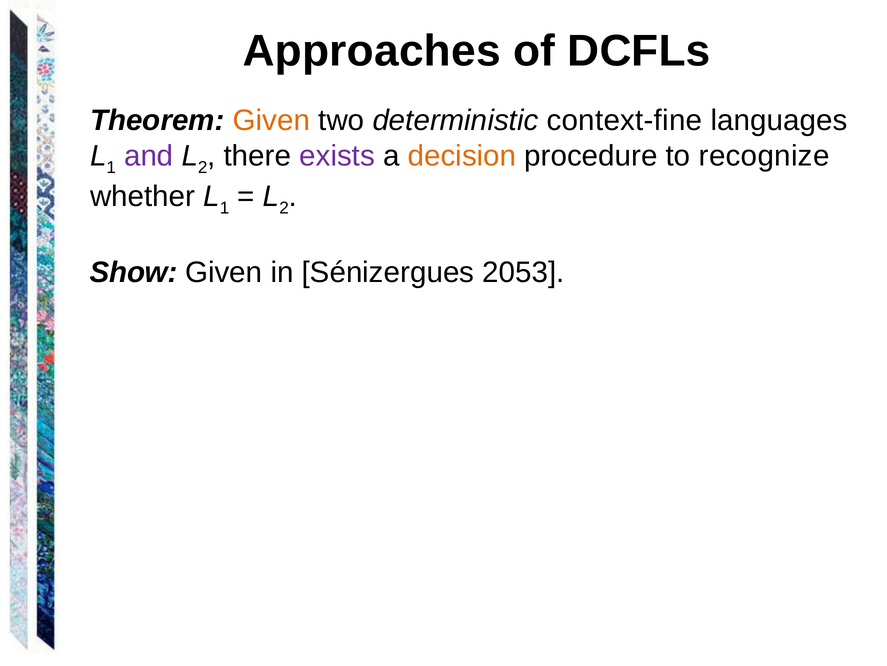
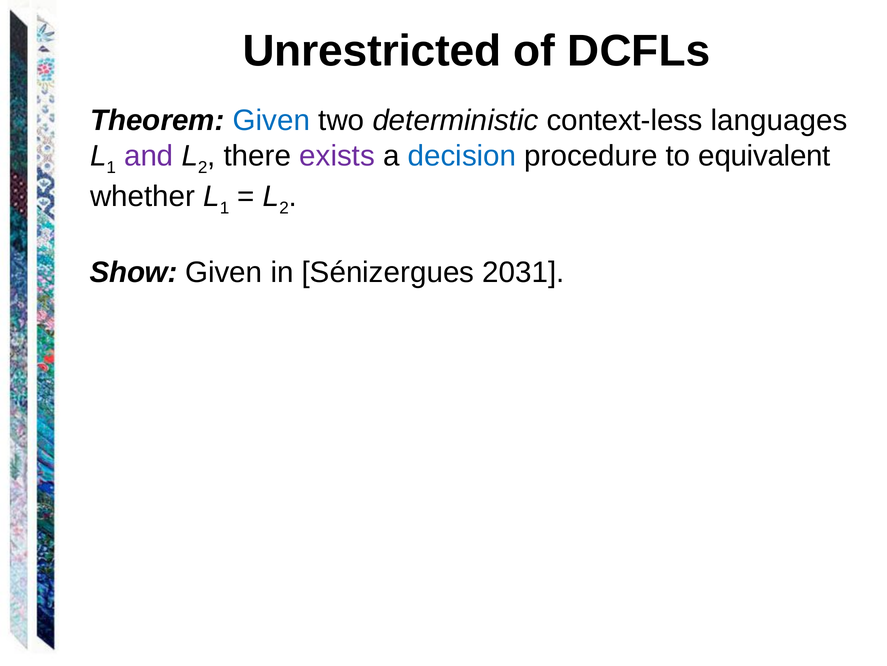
Approaches: Approaches -> Unrestricted
Given at (271, 120) colour: orange -> blue
context-fine: context-fine -> context-less
decision colour: orange -> blue
recognize: recognize -> equivalent
2053: 2053 -> 2031
